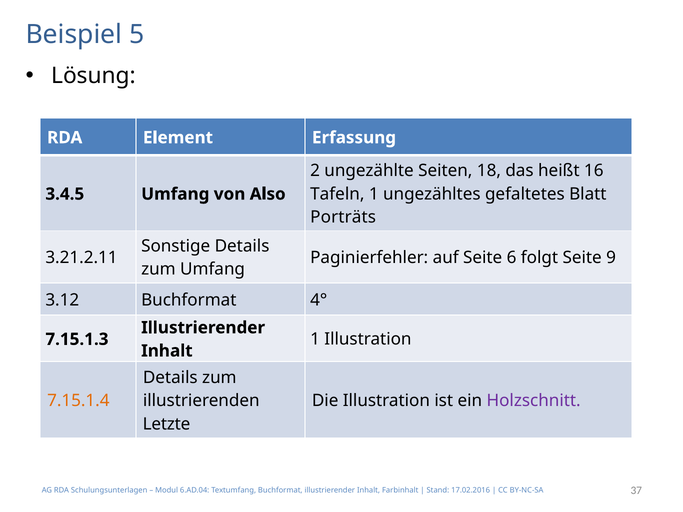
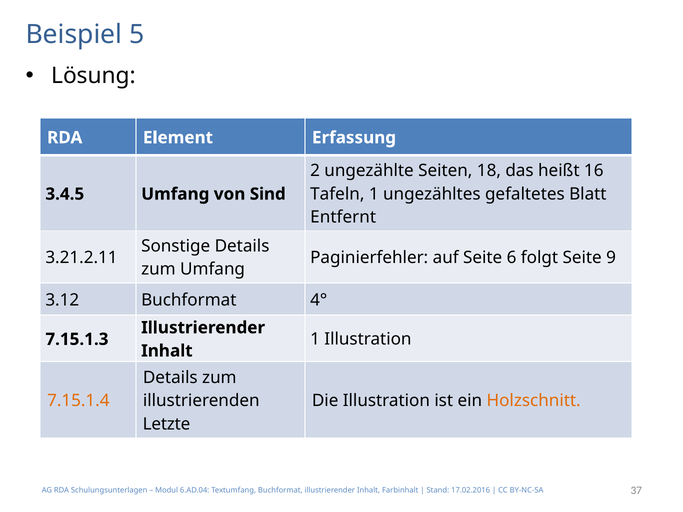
Also: Also -> Sind
Porträts: Porträts -> Entfernt
Holzschnitt colour: purple -> orange
